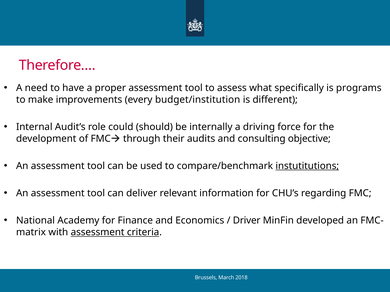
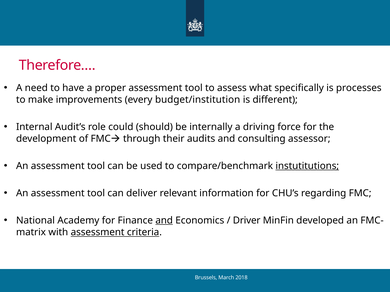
programs: programs -> processes
objective: objective -> assessor
and at (164, 221) underline: none -> present
